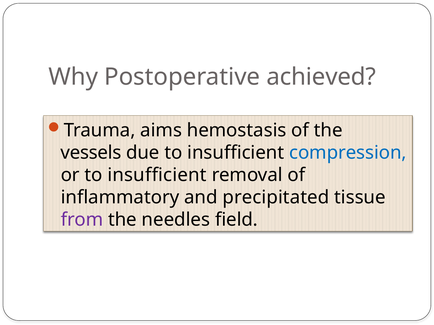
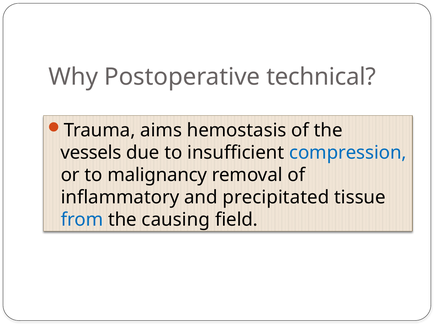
achieved: achieved -> technical
or to insufficient: insufficient -> malignancy
from colour: purple -> blue
needles: needles -> causing
